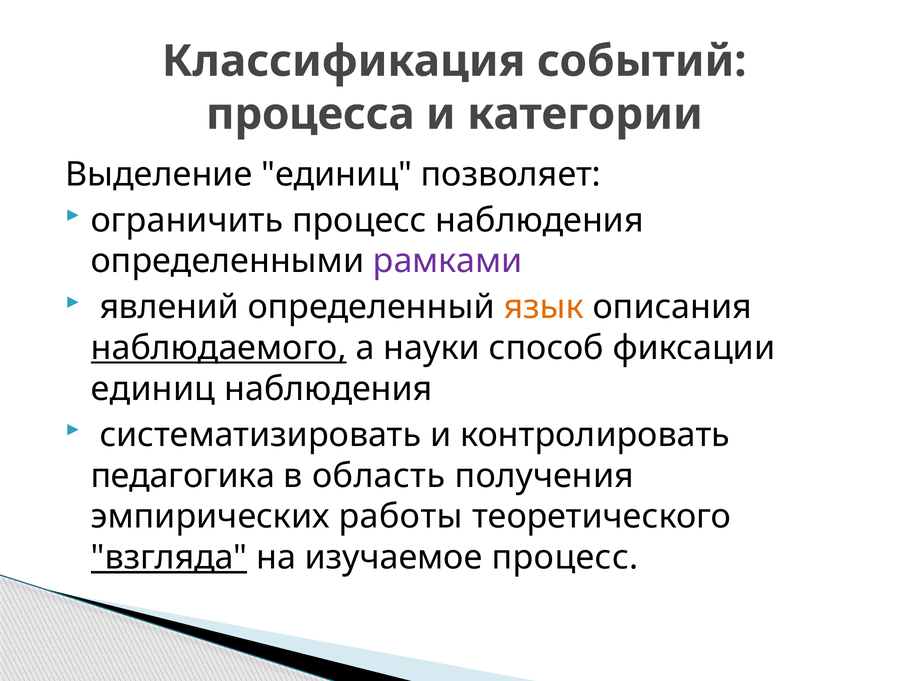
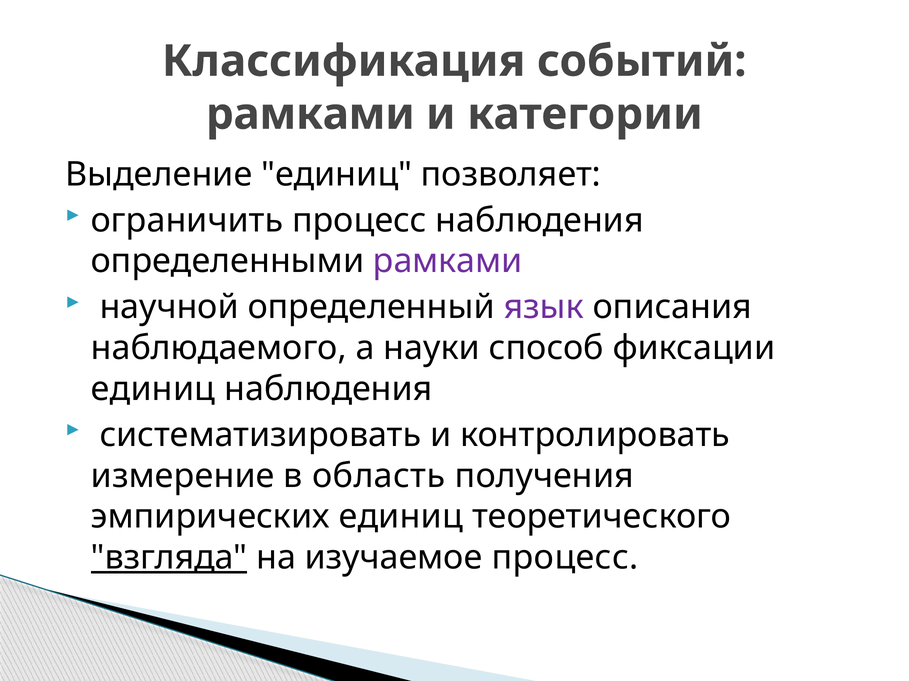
процесса at (310, 114): процесса -> рамками
явлений: явлений -> научной
язык colour: orange -> purple
наблюдаемого underline: present -> none
педагогика: педагогика -> измерение
эмпирических работы: работы -> единиц
